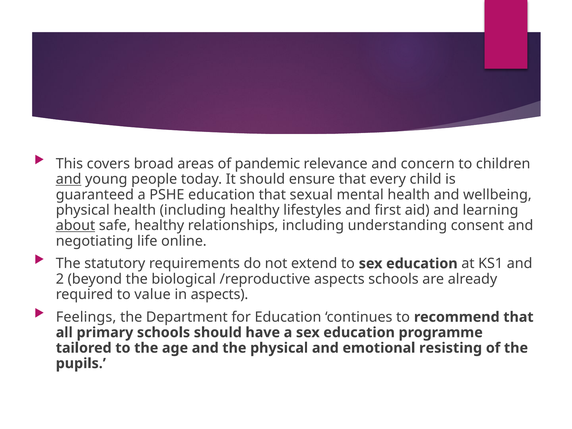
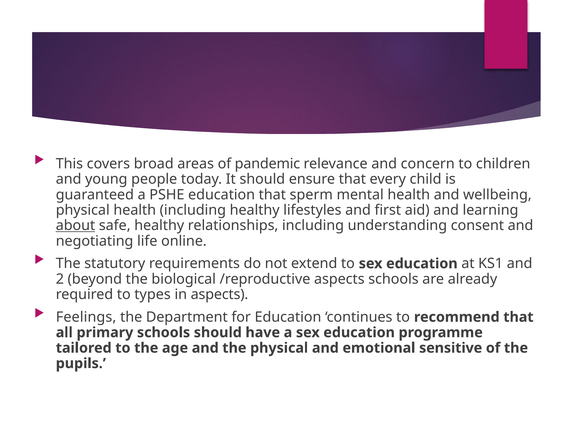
and at (69, 179) underline: present -> none
sexual: sexual -> sperm
value: value -> types
resisting: resisting -> sensitive
